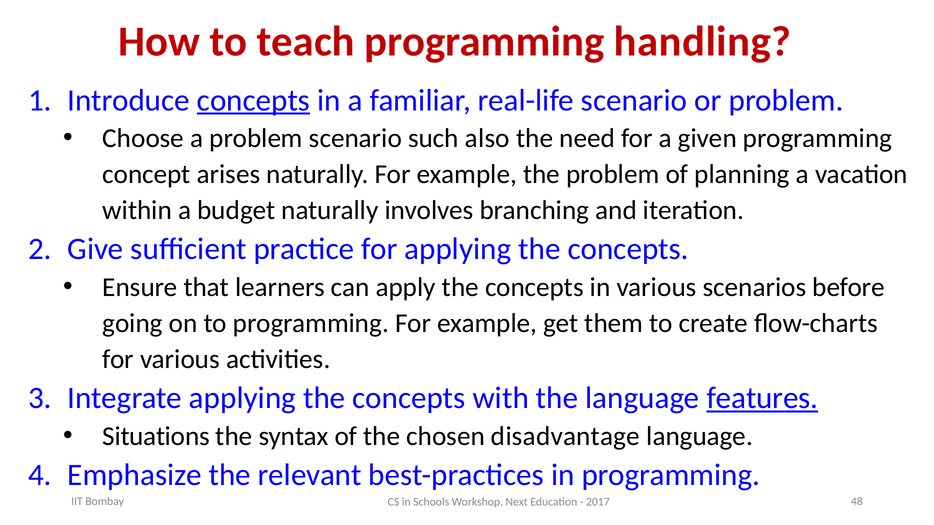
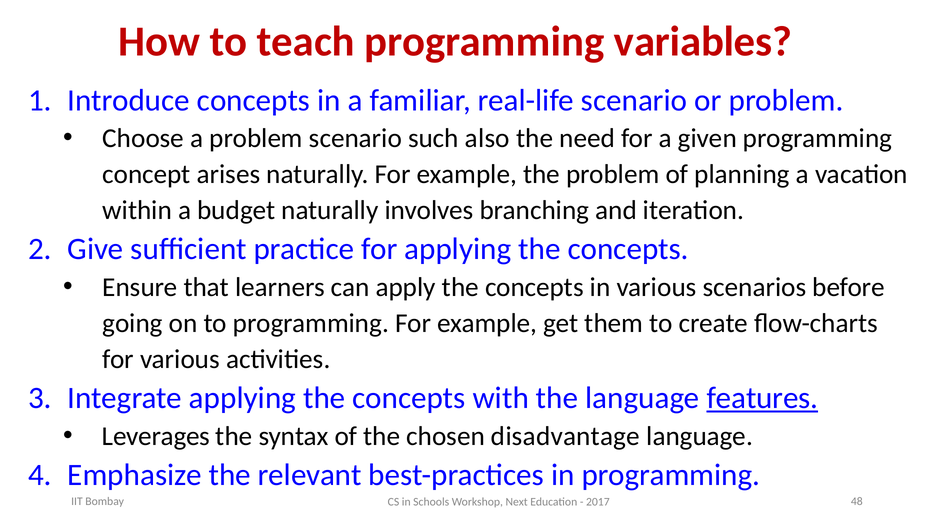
handling: handling -> variables
concepts at (253, 100) underline: present -> none
Situations: Situations -> Leverages
